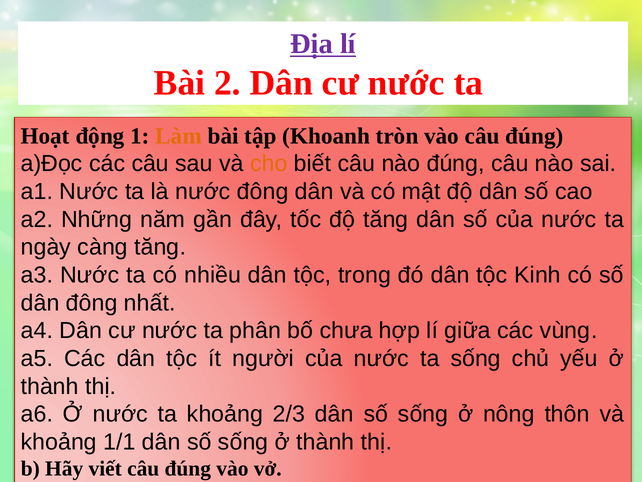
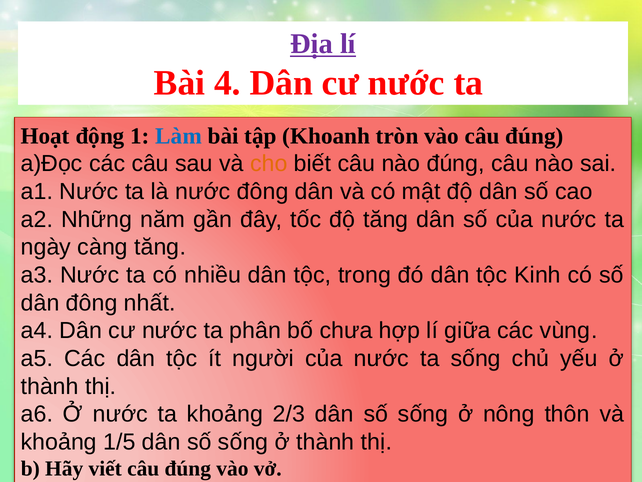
2: 2 -> 4
Làm colour: orange -> blue
1/1: 1/1 -> 1/5
